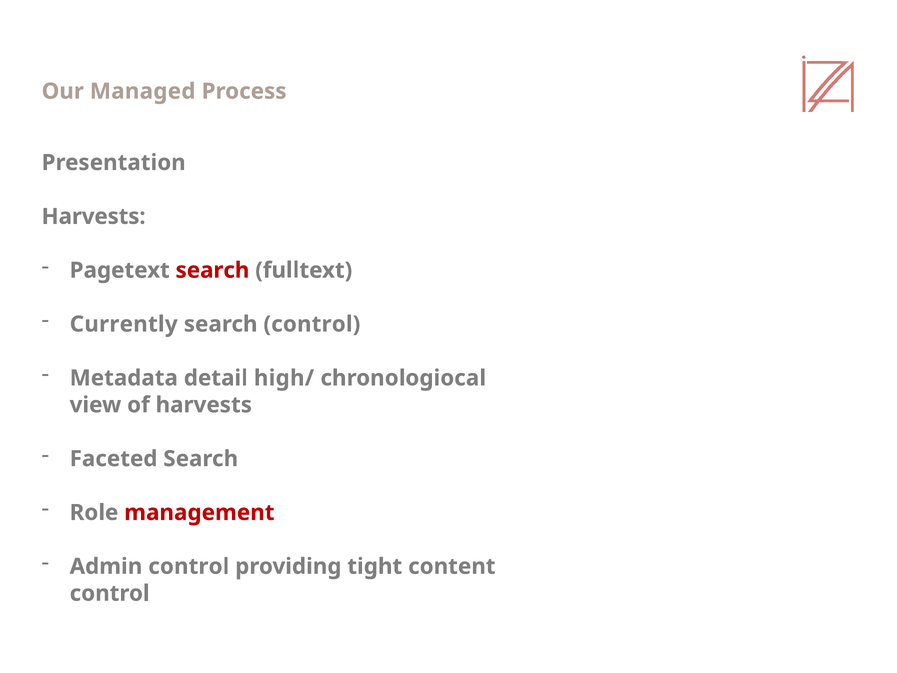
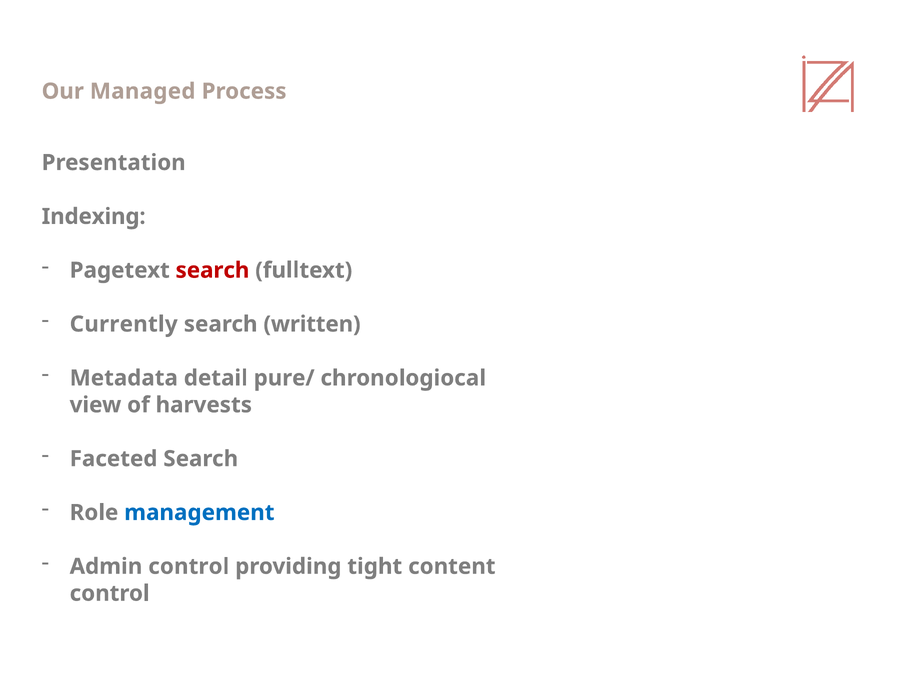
Harvests at (94, 216): Harvests -> Indexing
search control: control -> written
high/: high/ -> pure/
management colour: red -> blue
